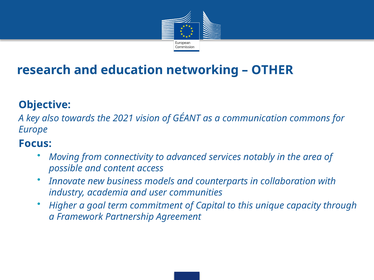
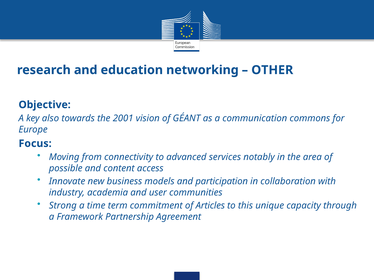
2021: 2021 -> 2001
counterparts: counterparts -> participation
Higher: Higher -> Strong
goal: goal -> time
Capital: Capital -> Articles
